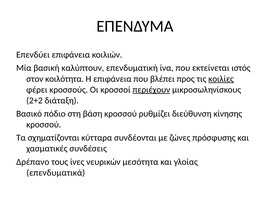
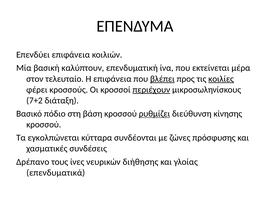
ιστός: ιστός -> μέρα
κοιλότητα: κοιλότητα -> τελευταίο
βλέπει underline: none -> present
2+2: 2+2 -> 7+2
ρυθμίζει underline: none -> present
σχηματίζονται: σχηματίζονται -> εγκολπώνεται
μεσότητα: μεσότητα -> διήθησης
